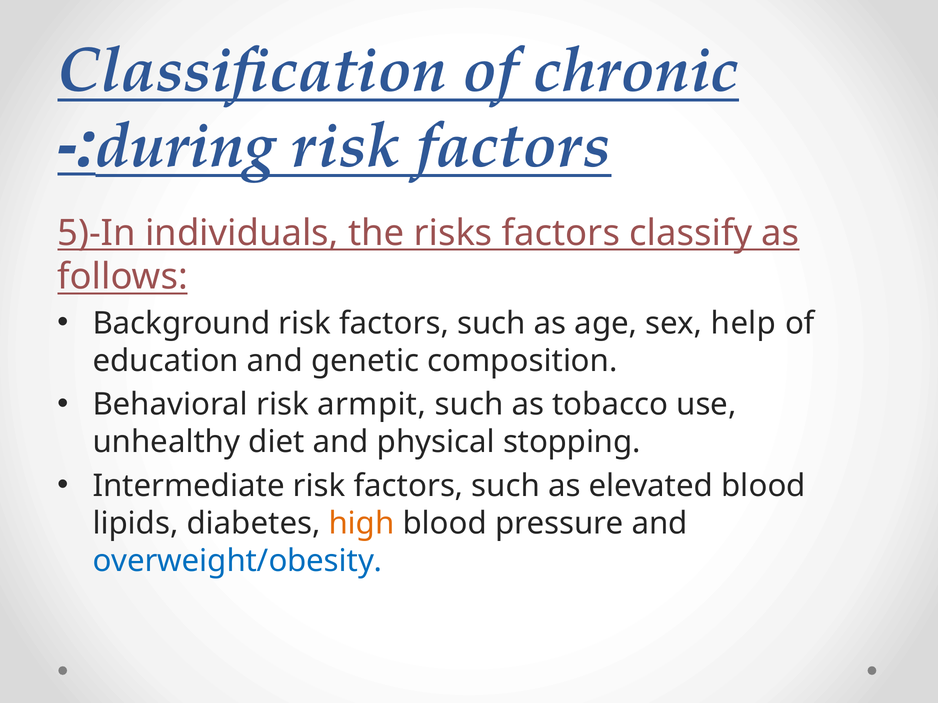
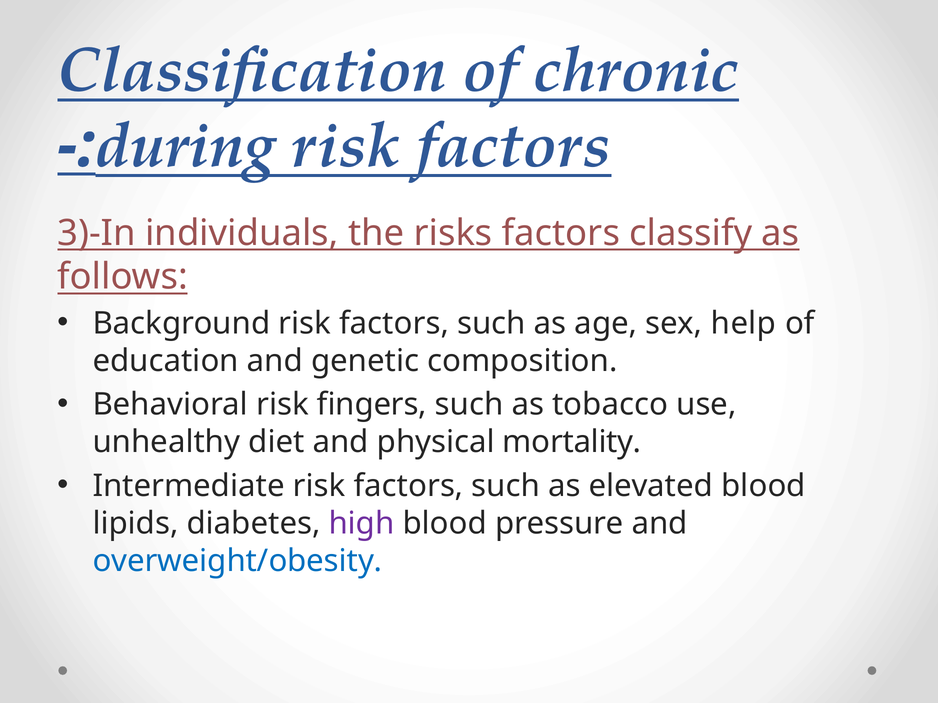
5)-In: 5)-In -> 3)-In
armpit: armpit -> fingers
stopping: stopping -> mortality
high colour: orange -> purple
